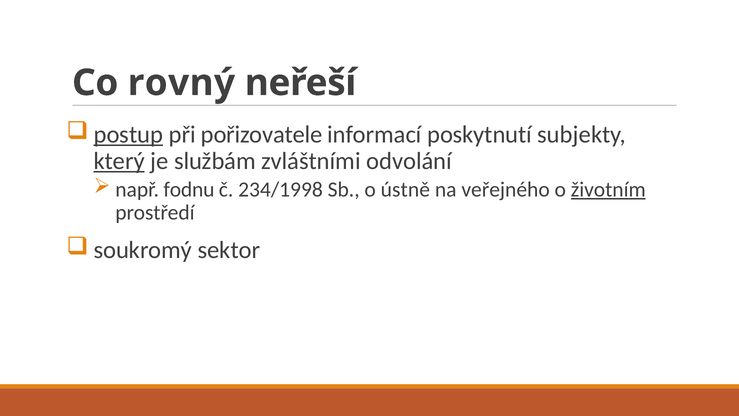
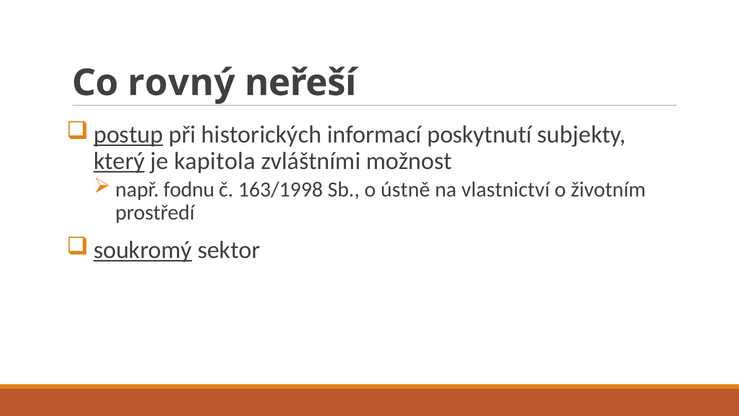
pořizovatele: pořizovatele -> historických
službám: službám -> kapitola
odvolání: odvolání -> možnost
234/1998: 234/1998 -> 163/1998
veřejného: veřejného -> vlastnictví
životním underline: present -> none
soukromý underline: none -> present
